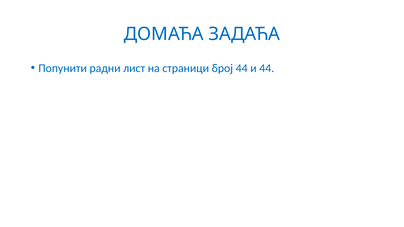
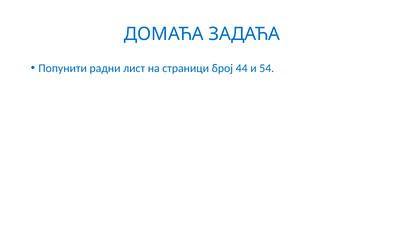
и 44: 44 -> 54
